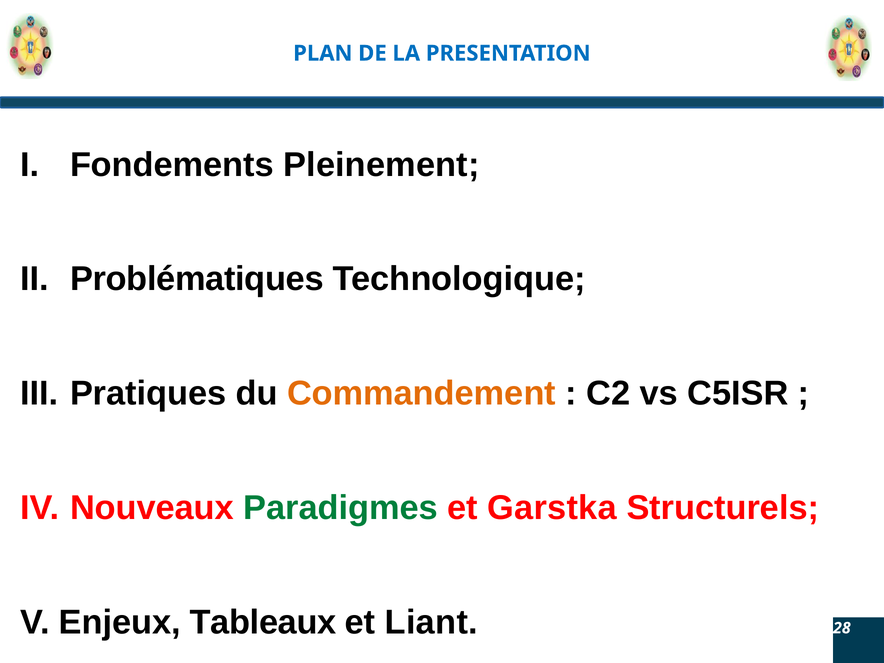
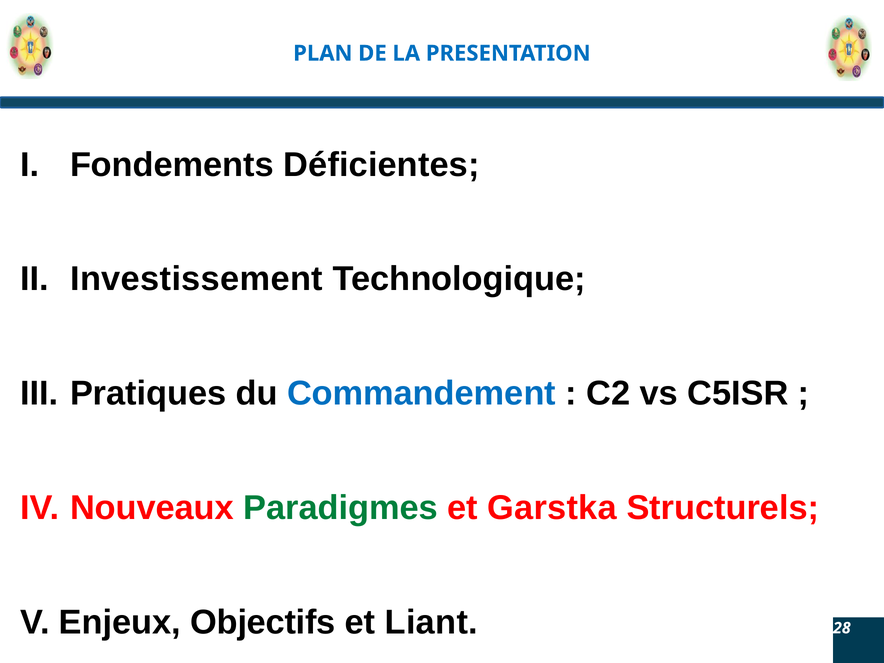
Pleinement: Pleinement -> Déficientes
Problématiques: Problématiques -> Investissement
Commandement colour: orange -> blue
Tableaux: Tableaux -> Objectifs
